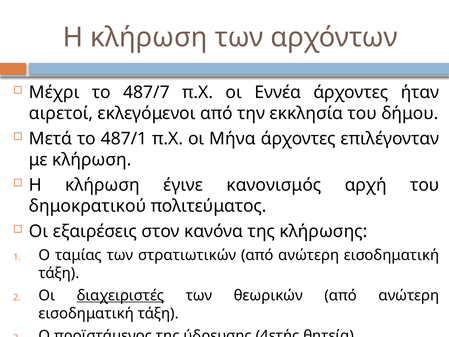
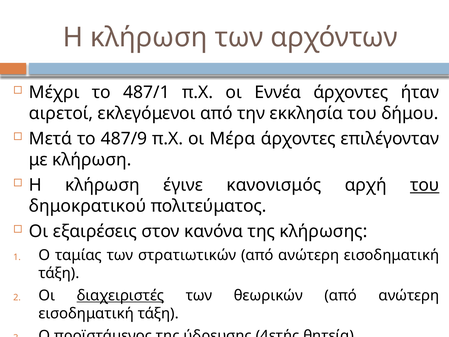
487/7: 487/7 -> 487/1
487/1: 487/1 -> 487/9
Μήνα: Μήνα -> Μέρα
του at (425, 185) underline: none -> present
